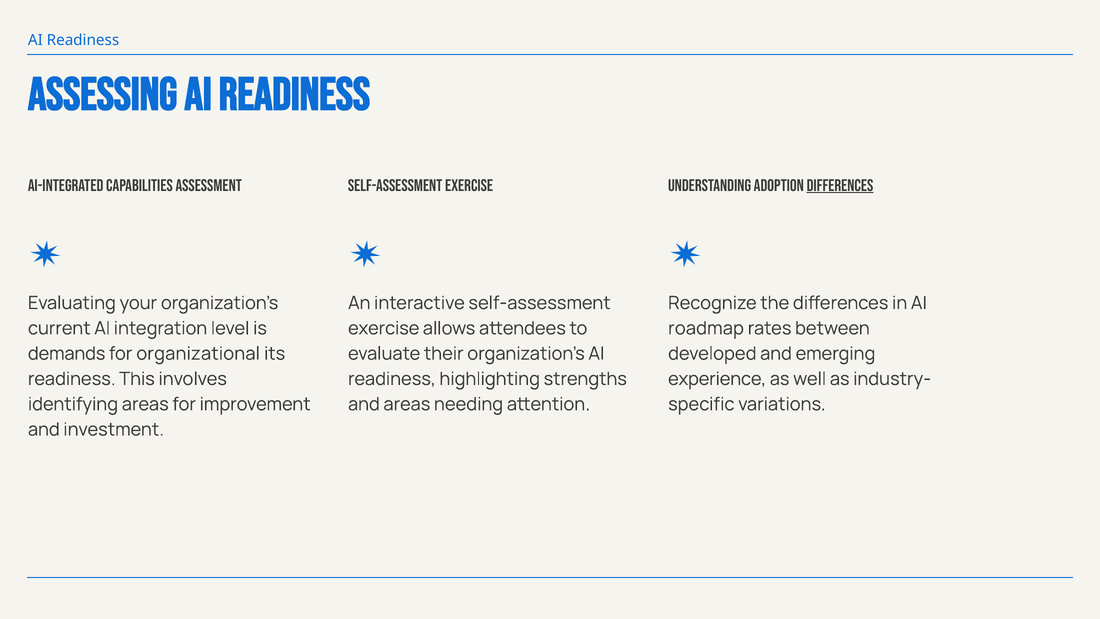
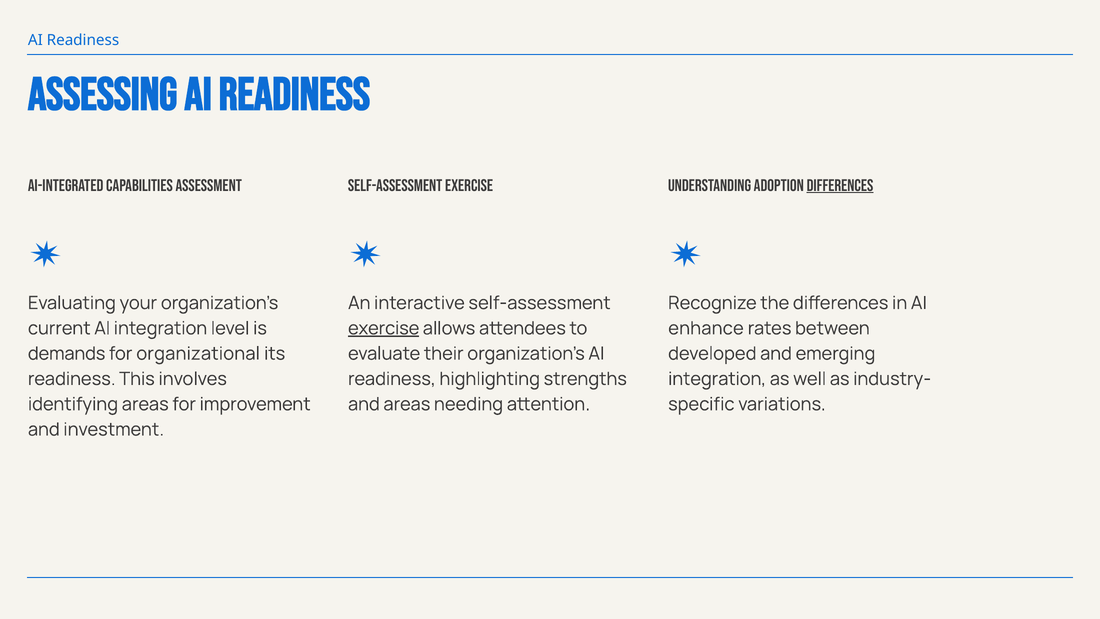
exercise at (384, 328) underline: none -> present
roadmap: roadmap -> enhance
experience at (717, 379): experience -> integration
